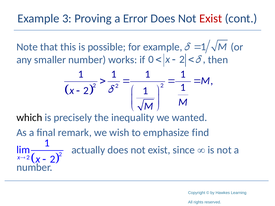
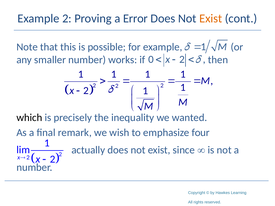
Example 3: 3 -> 2
Exist at (211, 18) colour: red -> orange
find: find -> four
